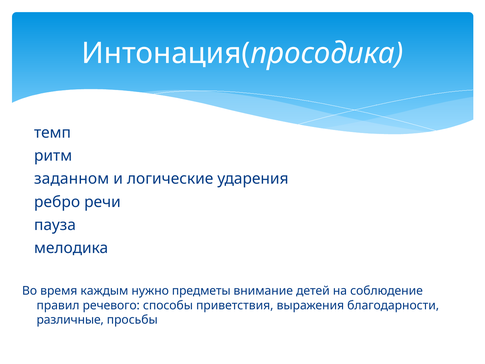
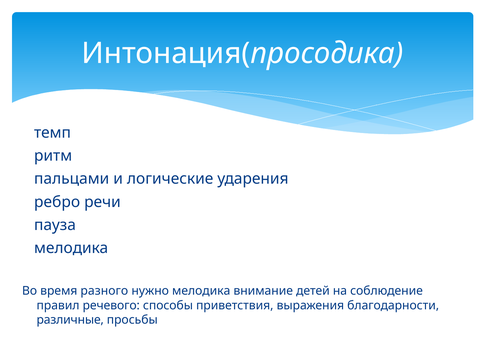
заданном: заданном -> пальцами
каждым: каждым -> разного
нужно предметы: предметы -> мелодика
